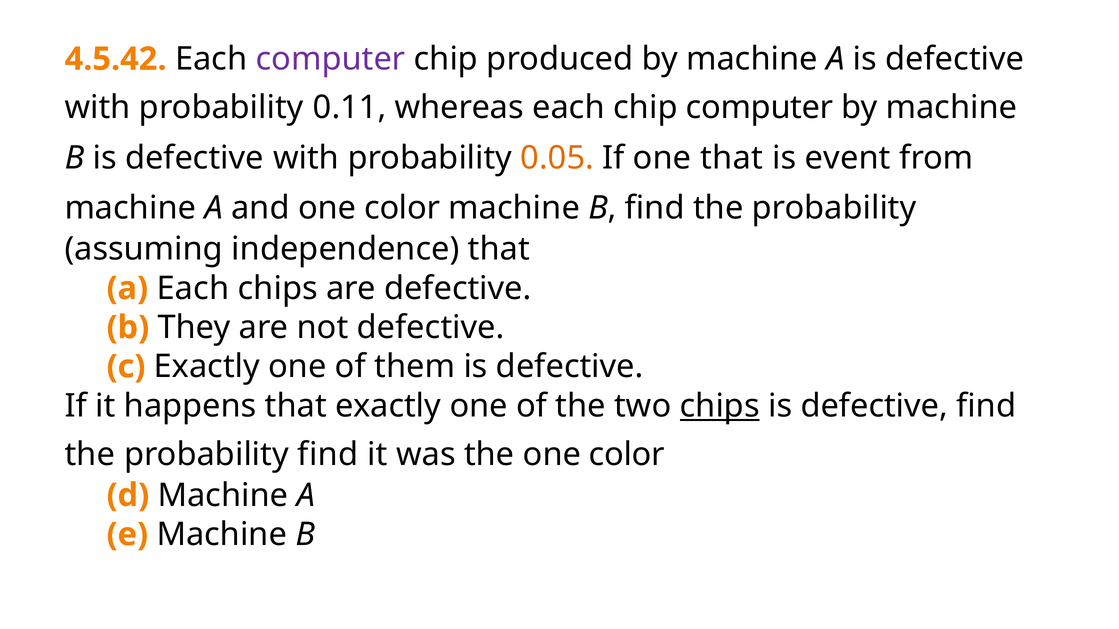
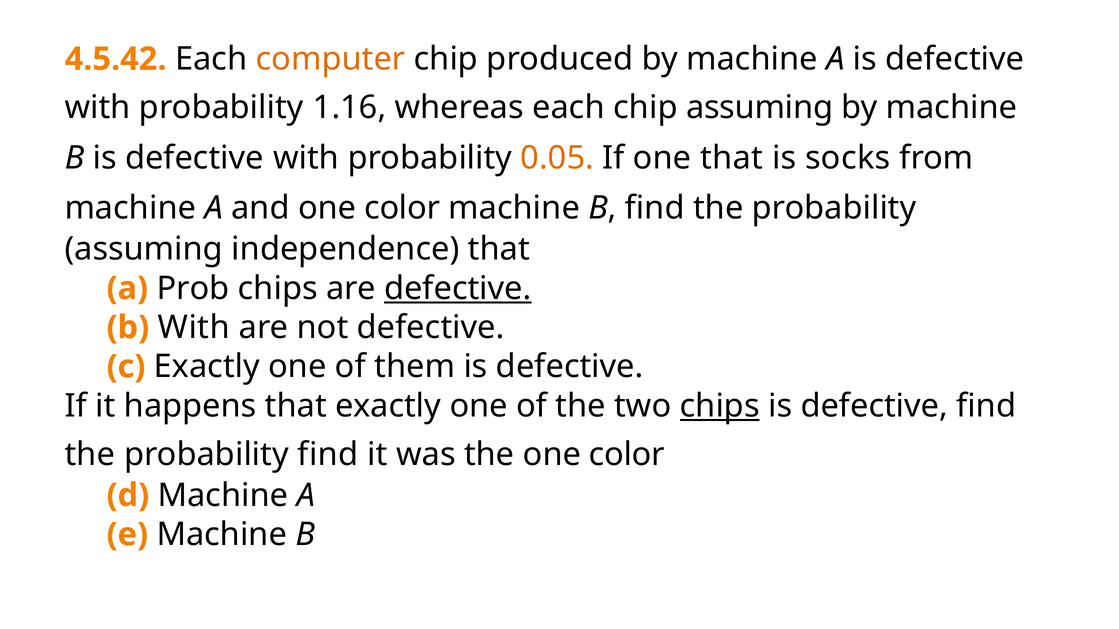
computer at (331, 59) colour: purple -> orange
0.11: 0.11 -> 1.16
chip computer: computer -> assuming
event: event -> socks
a Each: Each -> Prob
defective at (458, 289) underline: none -> present
b They: They -> With
